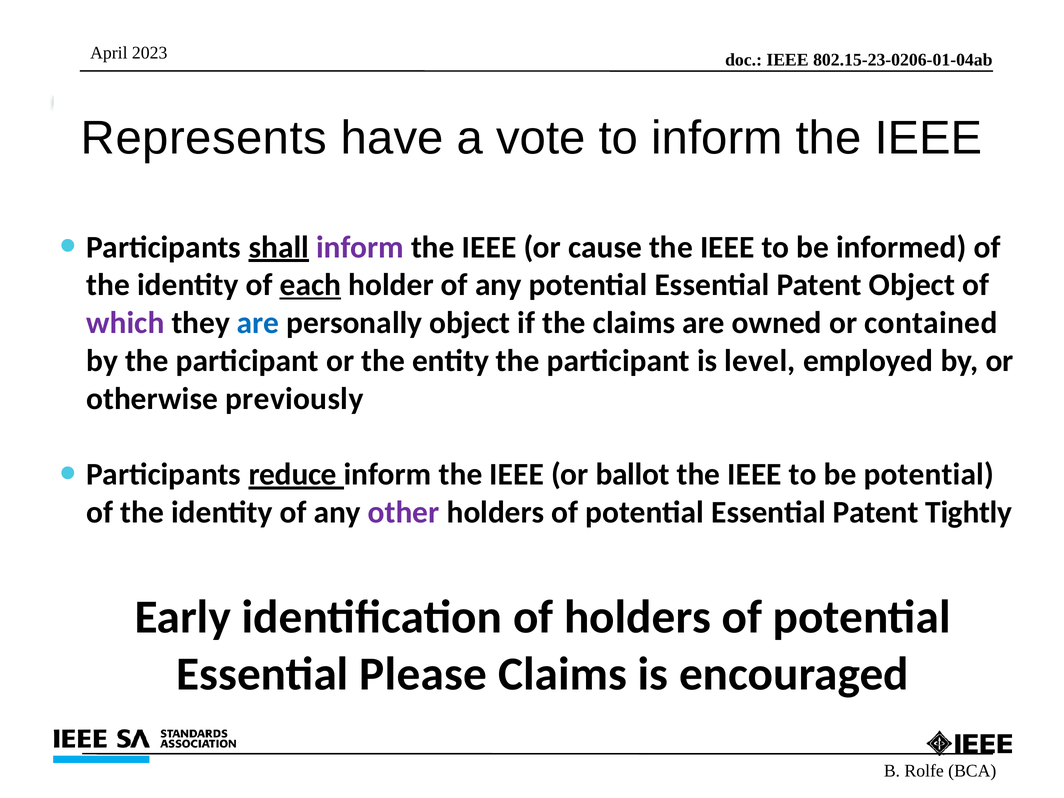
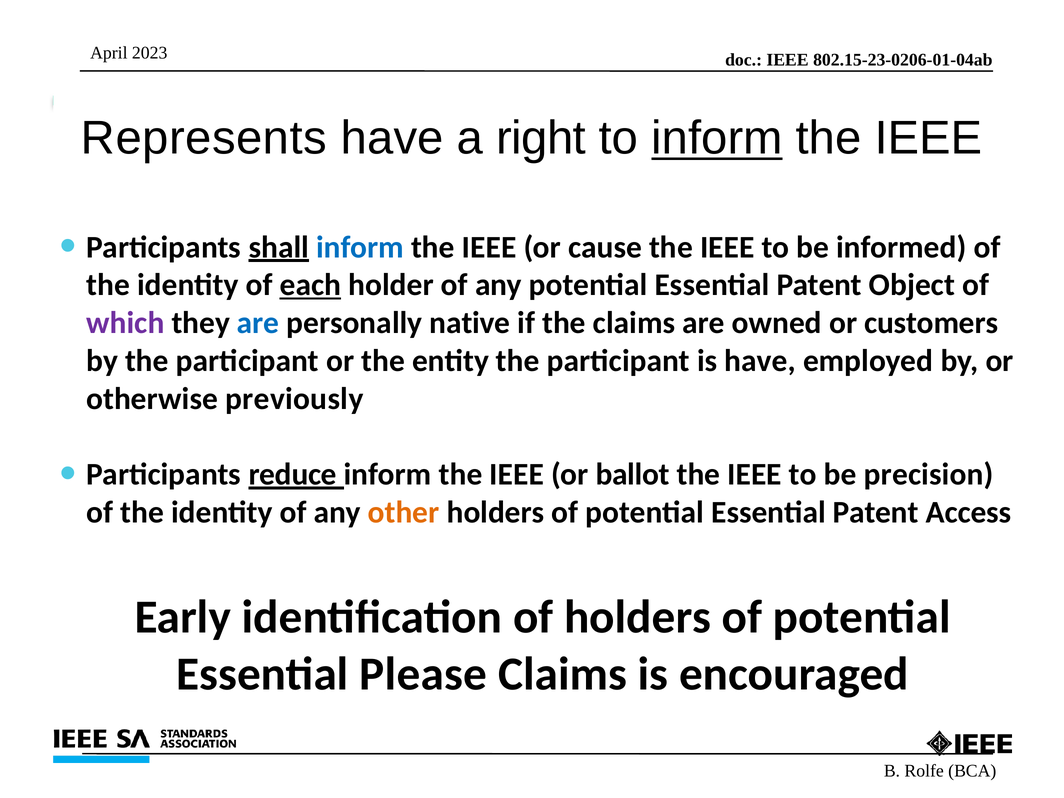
vote: vote -> right
inform at (717, 138) underline: none -> present
inform at (360, 247) colour: purple -> blue
personally object: object -> native
contained: contained -> customers
is level: level -> have
be potential: potential -> precision
other colour: purple -> orange
Tightly: Tightly -> Access
